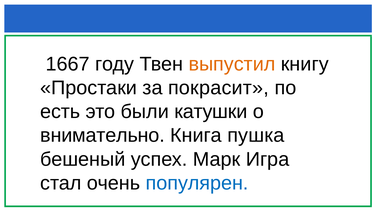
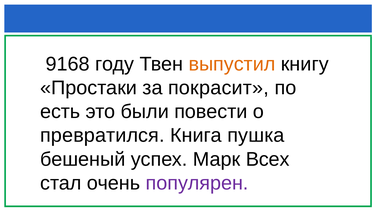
1667: 1667 -> 9168
катушки: катушки -> повести
внимательно: внимательно -> превратился
Игра: Игра -> Всех
популярен colour: blue -> purple
